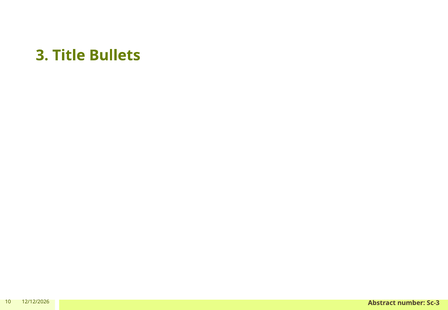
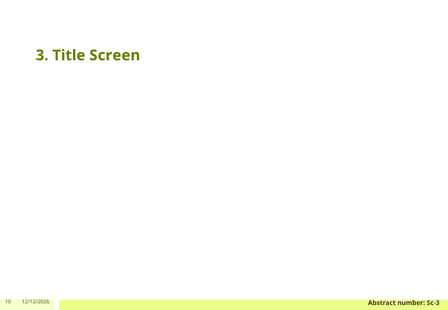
Bullets: Bullets -> Screen
